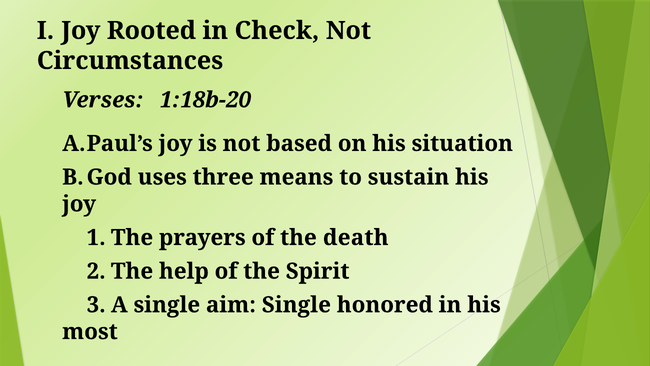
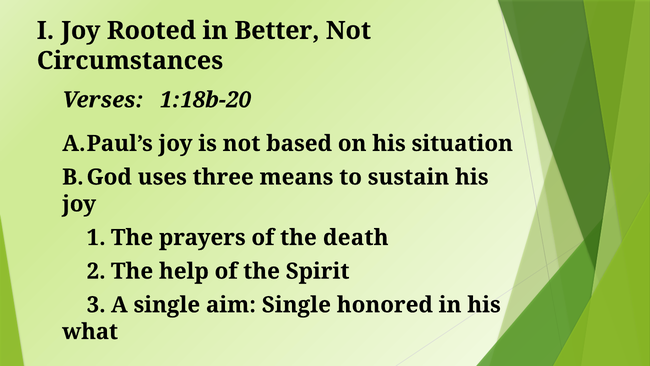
Check: Check -> Better
most: most -> what
